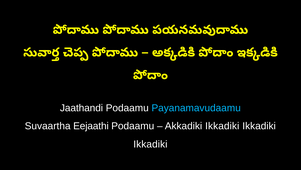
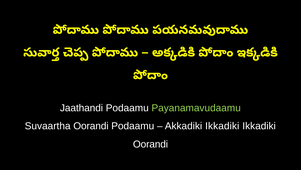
Payanamavudaamu colour: light blue -> light green
Suvaartha Eejaathi: Eejaathi -> Oorandi
Ikkadiki at (150, 144): Ikkadiki -> Oorandi
